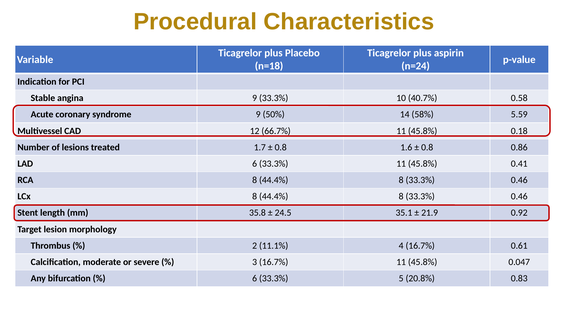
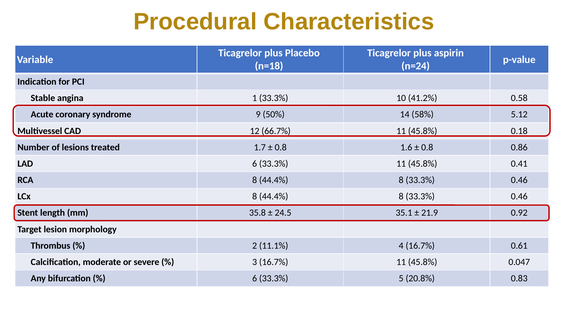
angina 9: 9 -> 1
40.7%: 40.7% -> 41.2%
5.59: 5.59 -> 5.12
